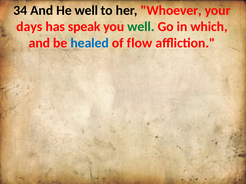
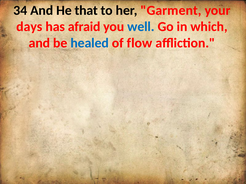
He well: well -> that
Whoever: Whoever -> Garment
speak: speak -> afraid
well at (141, 27) colour: green -> blue
